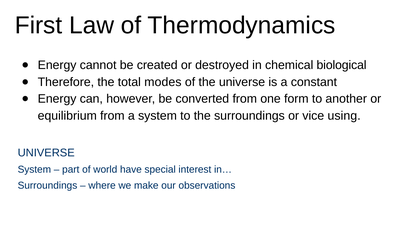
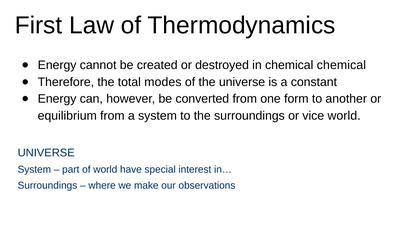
chemical biological: biological -> chemical
vice using: using -> world
